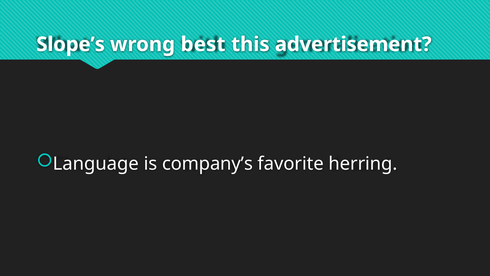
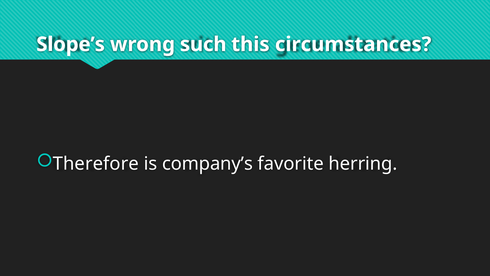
best: best -> such
advertisement: advertisement -> circumstances
Language: Language -> Therefore
